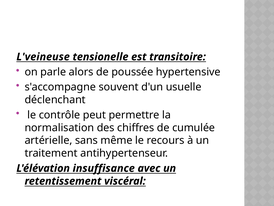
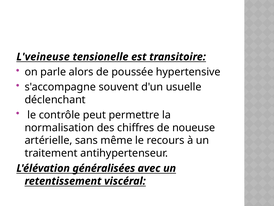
cumulée: cumulée -> noueuse
insuffisance: insuffisance -> généralisées
